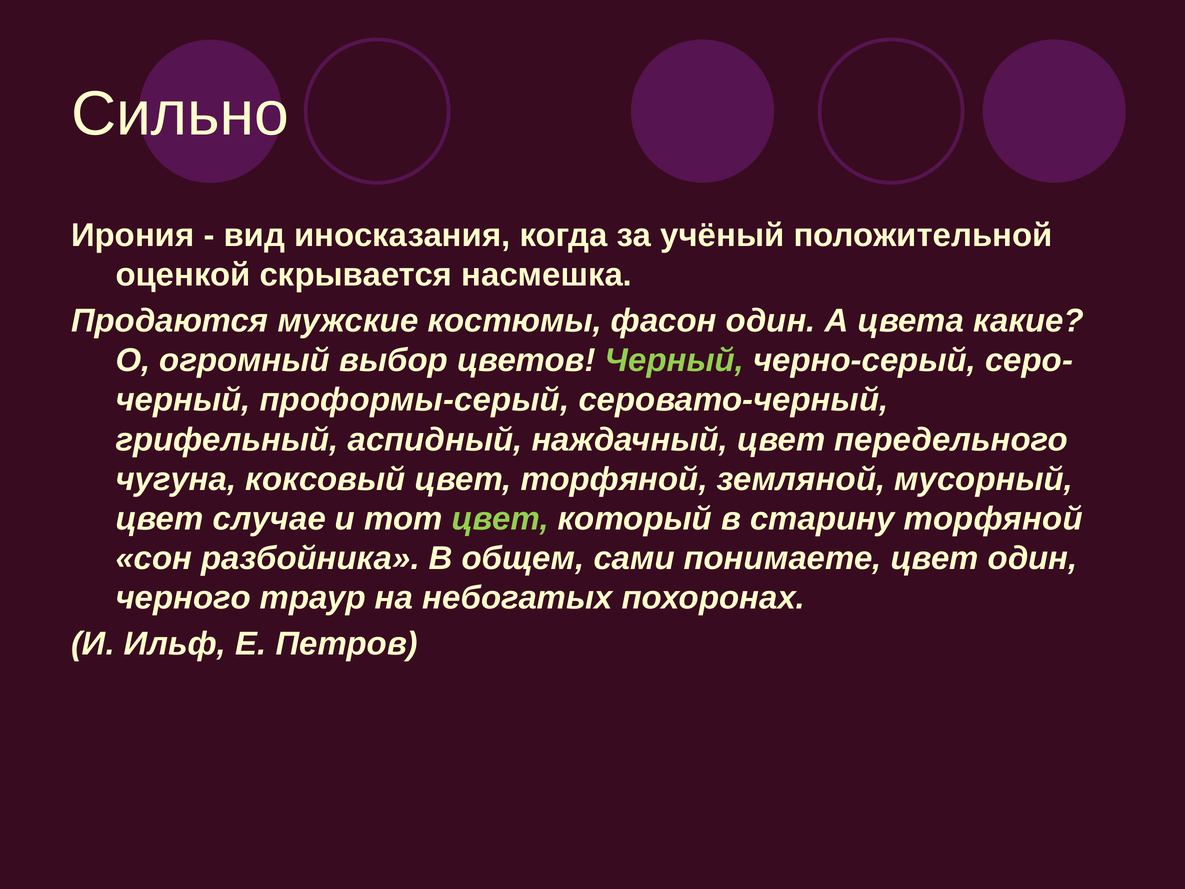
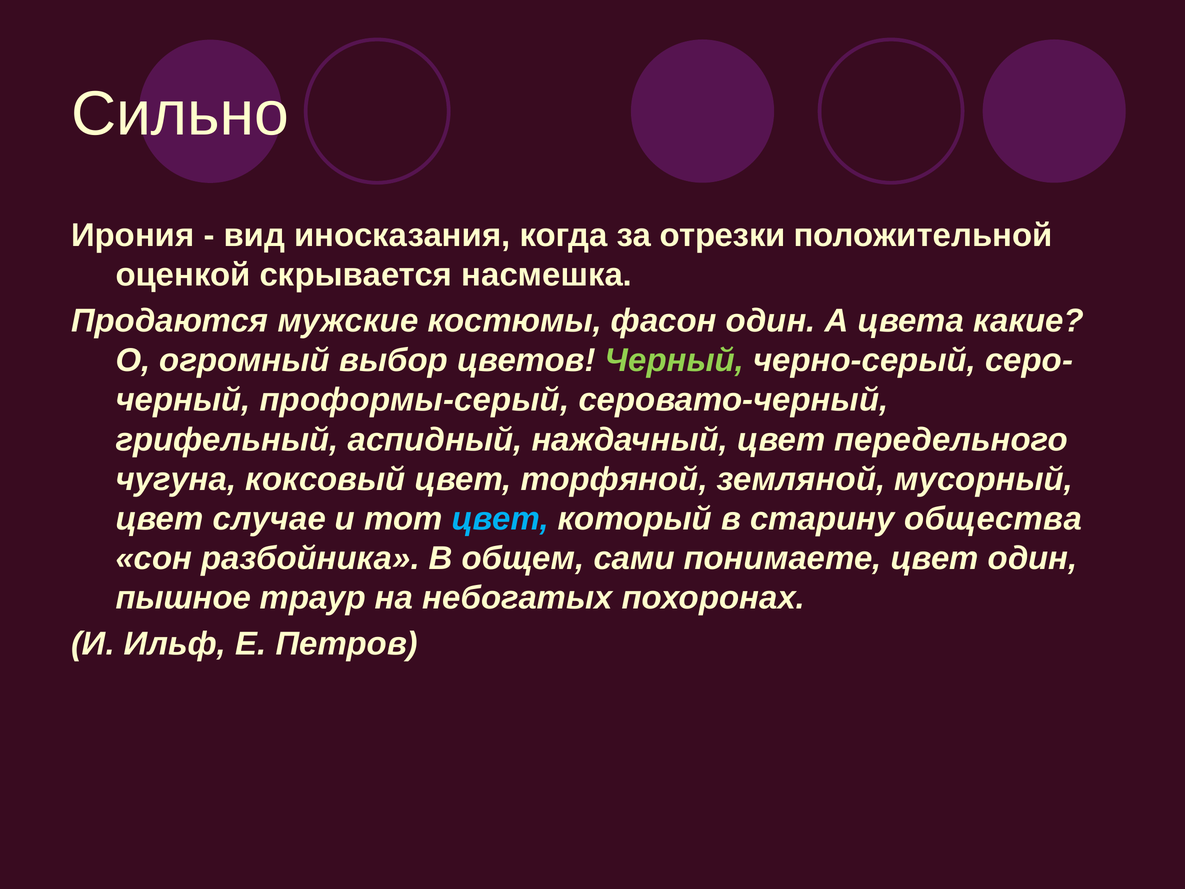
учёный: учёный -> отрезки
цвет at (500, 519) colour: light green -> light blue
старину торфяной: торфяной -> общества
черного: черного -> пышное
